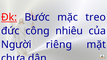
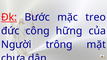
nhiêu: nhiêu -> hững
riêng: riêng -> trông
